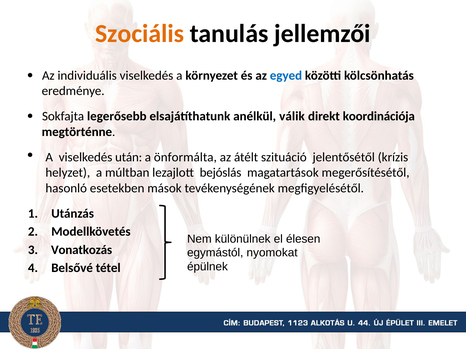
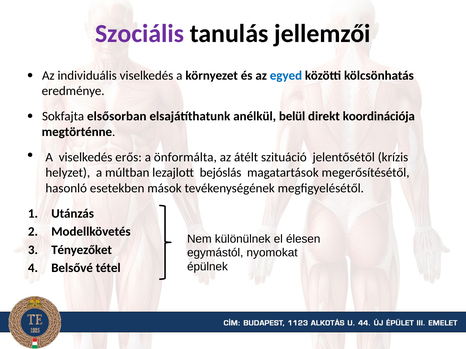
Szociális colour: orange -> purple
legerősebb: legerősebb -> elsősorban
válik: válik -> belül
után: után -> erős
Vonatkozás: Vonatkozás -> Tényezőket
